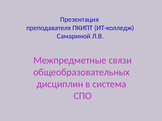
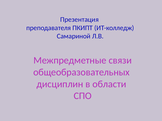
система: система -> области
